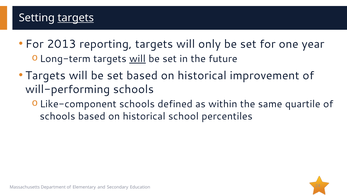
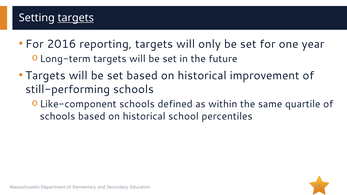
2013: 2013 -> 2016
will at (137, 59) underline: present -> none
will-performing: will-performing -> still-performing
